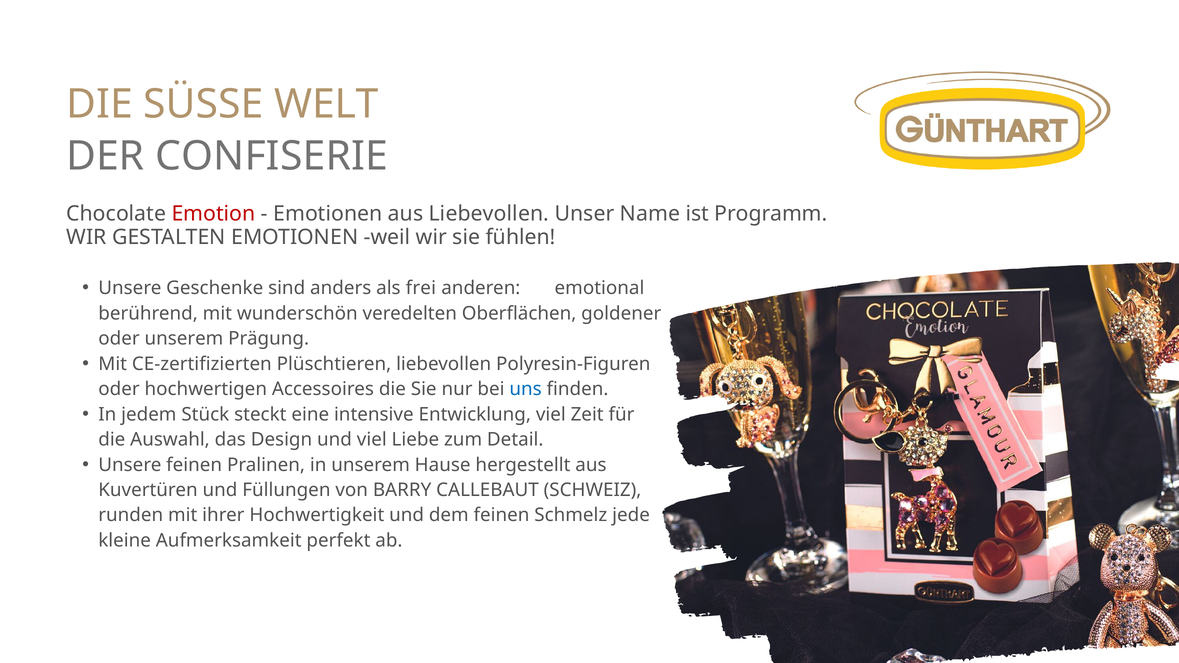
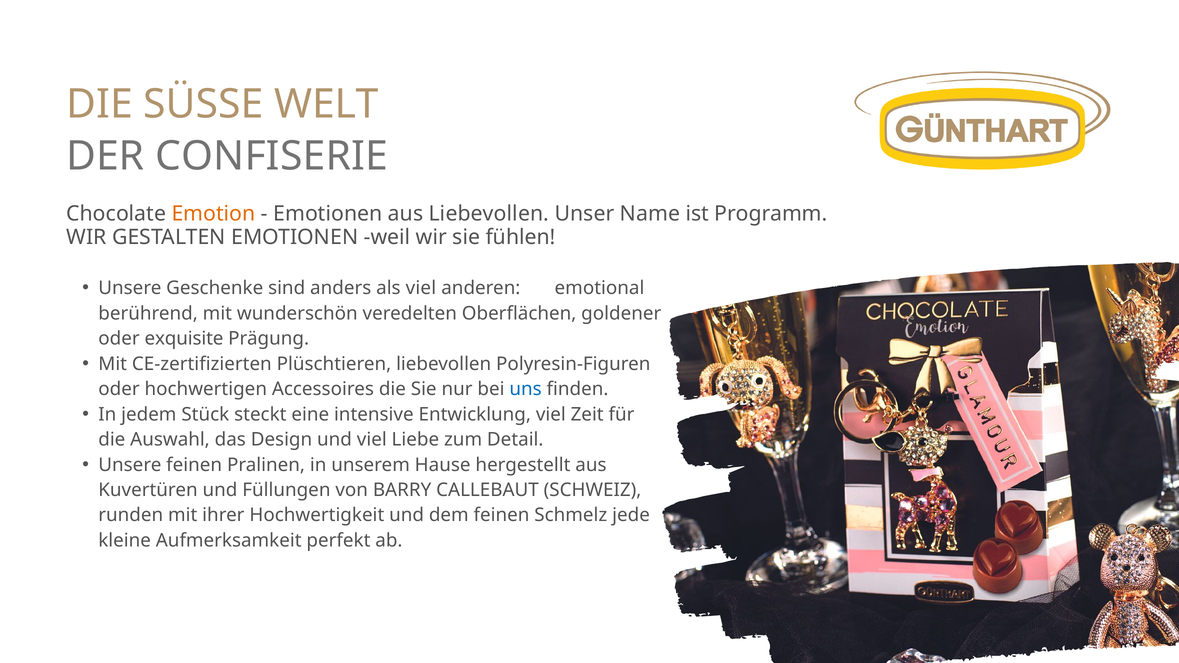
Emotion colour: red -> orange
als frei: frei -> viel
oder unserem: unserem -> exquisite
